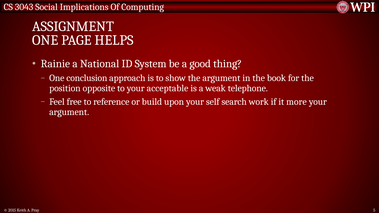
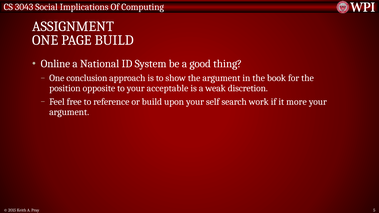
PAGE HELPS: HELPS -> BUILD
Rainie: Rainie -> Online
telephone: telephone -> discretion
